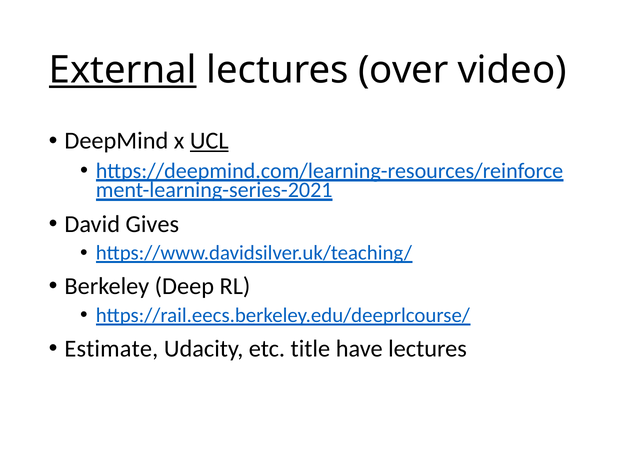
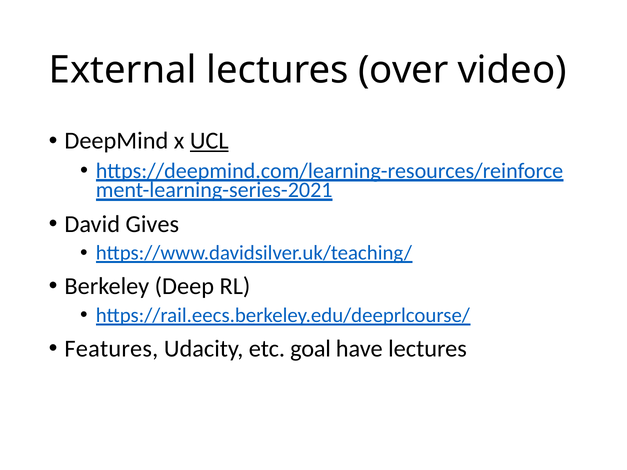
External underline: present -> none
Estimate: Estimate -> Features
title: title -> goal
